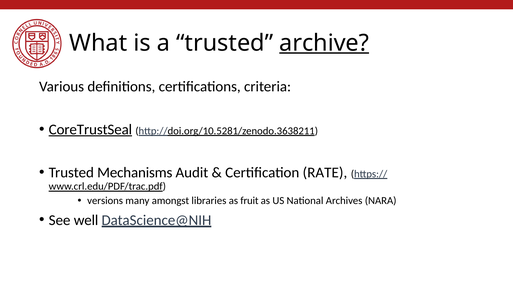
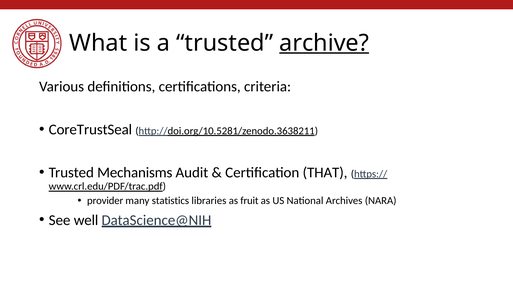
CoreTrustSeal underline: present -> none
RATE: RATE -> THAT
versions: versions -> provider
amongst: amongst -> statistics
